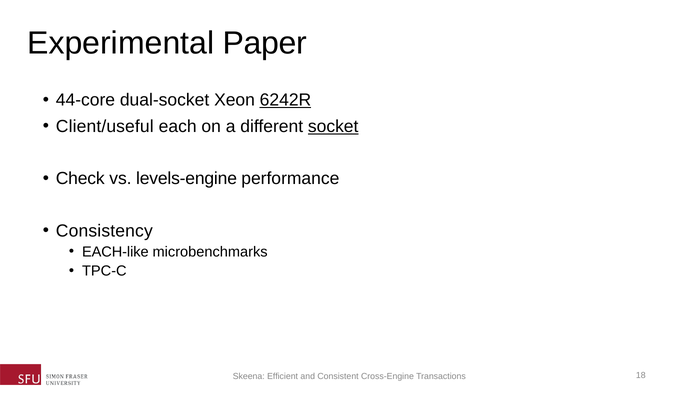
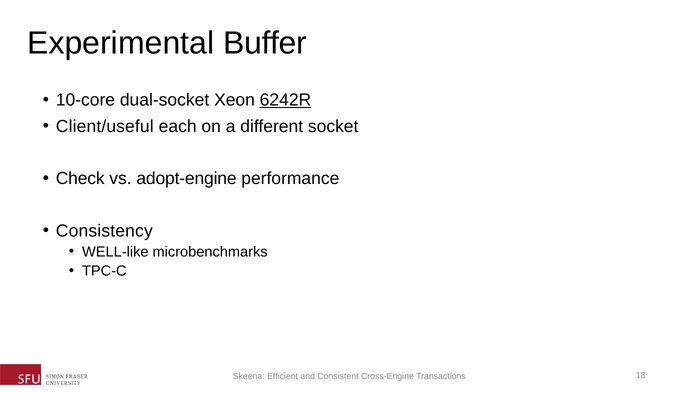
Paper: Paper -> Buffer
44-core: 44-core -> 10-core
socket underline: present -> none
levels-engine: levels-engine -> adopt-engine
EACH-like: EACH-like -> WELL-like
